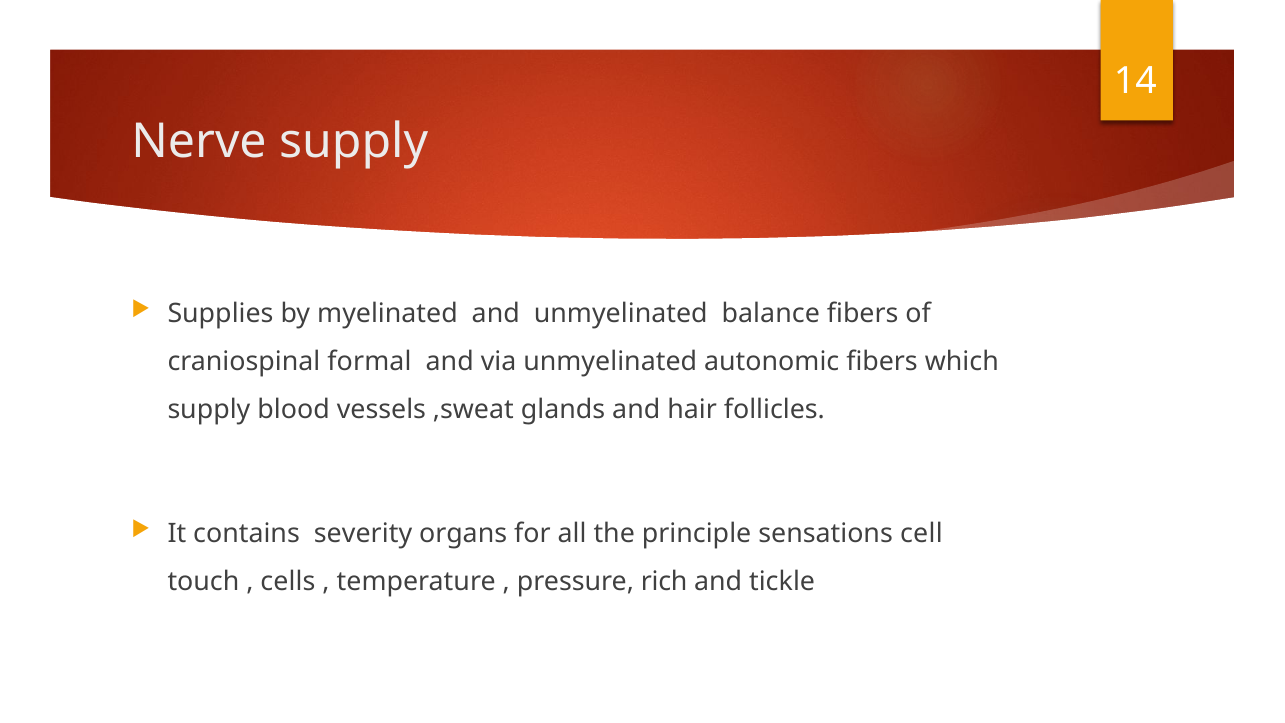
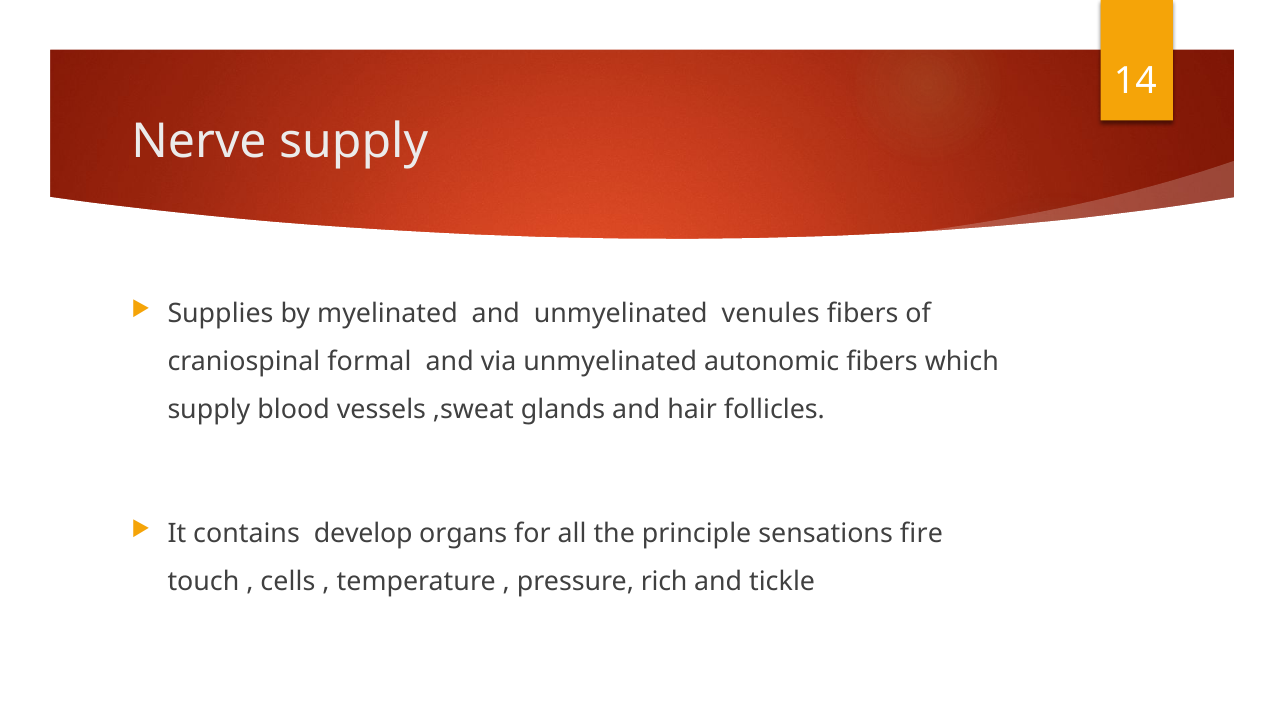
balance: balance -> venules
severity: severity -> develop
cell: cell -> fire
